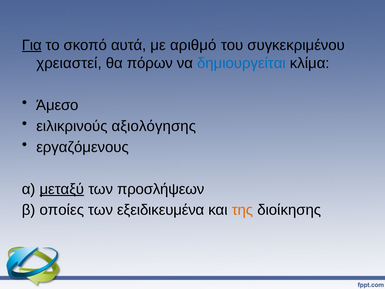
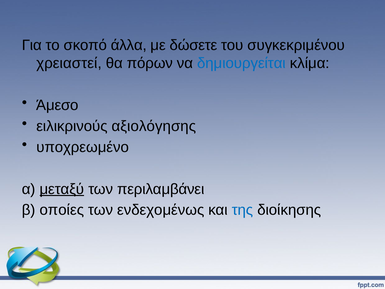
Για underline: present -> none
αυτά: αυτά -> άλλα
αριθμό: αριθμό -> δώσετε
εργαζόμενους: εργαζόμενους -> υποχρεωμένο
προσλήψεων: προσλήψεων -> περιλαμβάνει
εξειδικευμένα: εξειδικευμένα -> ενδεχομένως
της colour: orange -> blue
